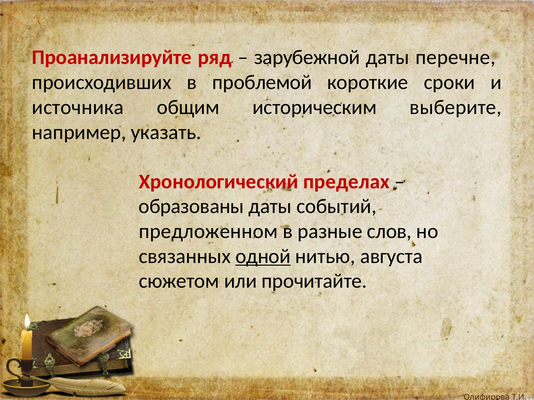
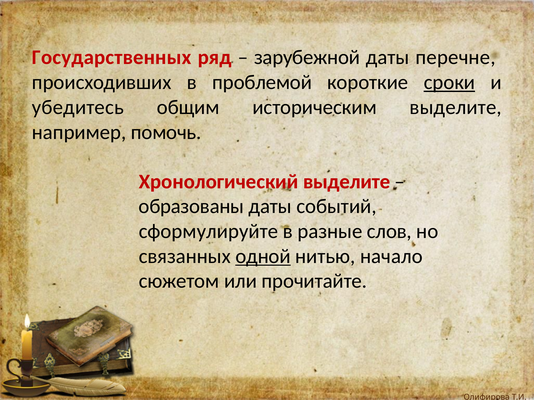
Проанализируйте: Проанализируйте -> Государственных
сроки underline: none -> present
источника: источника -> убедитесь
историческим выберите: выберите -> выделите
указать: указать -> помочь
Хронологический пределах: пределах -> выделите
предложенном: предложенном -> сформулируйте
августа: августа -> начало
